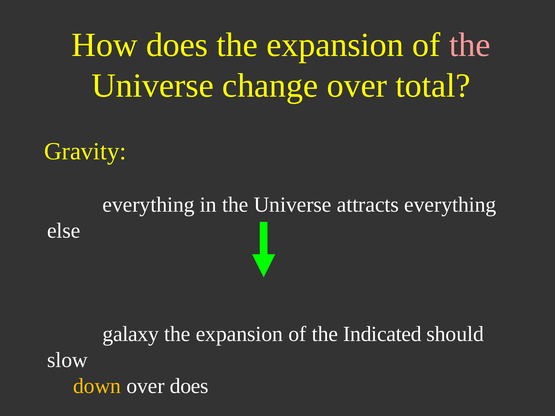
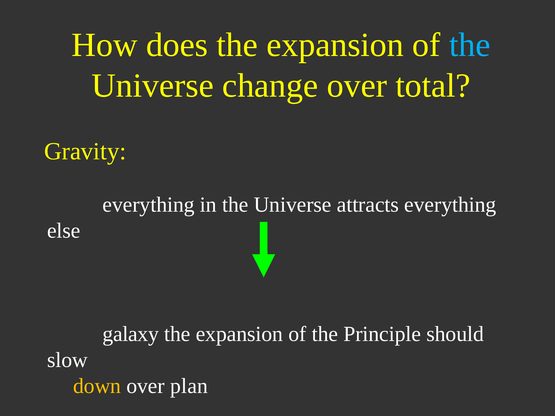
the at (470, 45) colour: pink -> light blue
Indicated: Indicated -> Principle
over does: does -> plan
